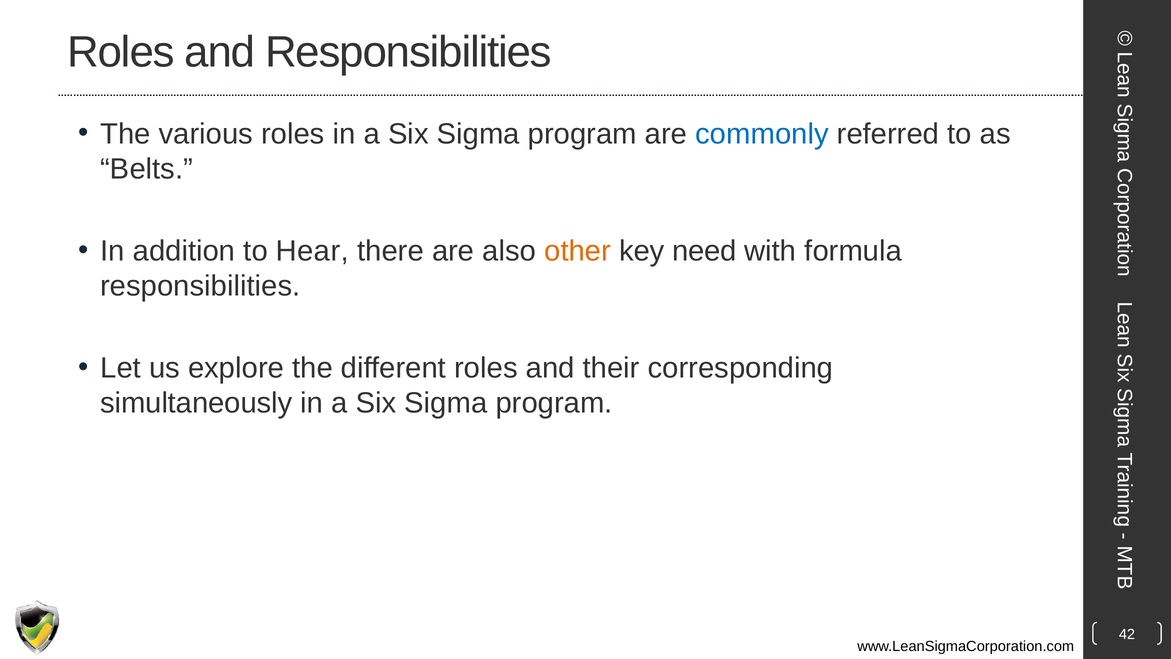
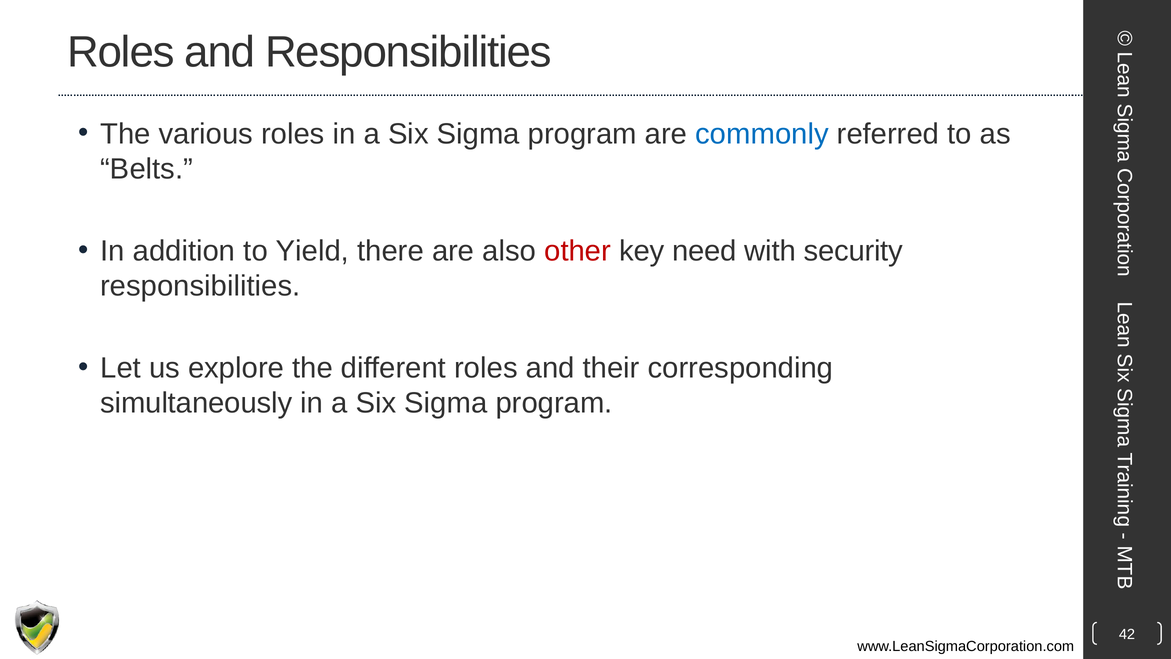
Hear: Hear -> Yield
other colour: orange -> red
formula: formula -> security
